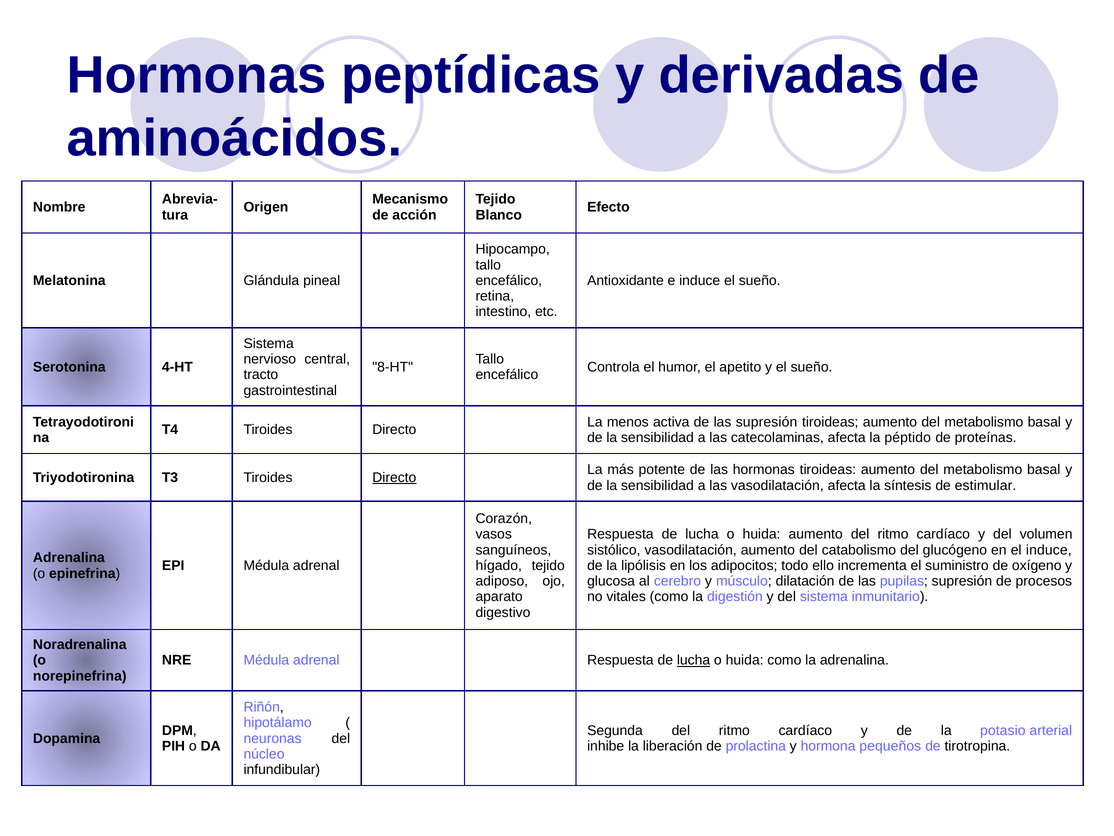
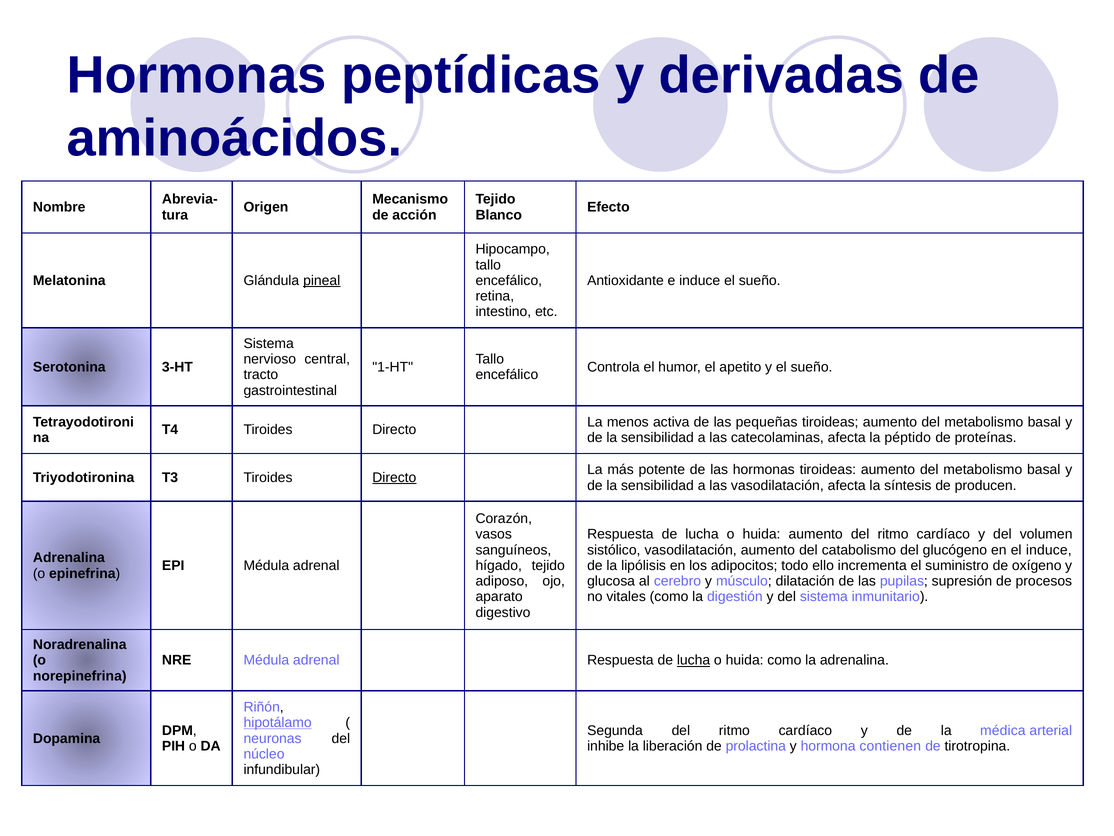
pineal underline: none -> present
4-HT: 4-HT -> 3-HT
8-HT: 8-HT -> 1-HT
las supresión: supresión -> pequeñas
estimular: estimular -> producen
hipotálamo underline: none -> present
potasio: potasio -> médica
pequeños: pequeños -> contienen
